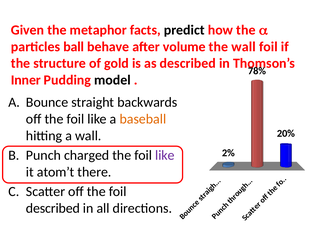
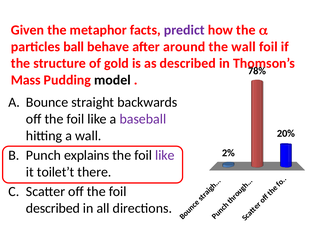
predict colour: black -> purple
volume: volume -> around
Inner: Inner -> Mass
baseball colour: orange -> purple
charged: charged -> explains
atom’t: atom’t -> toilet’t
